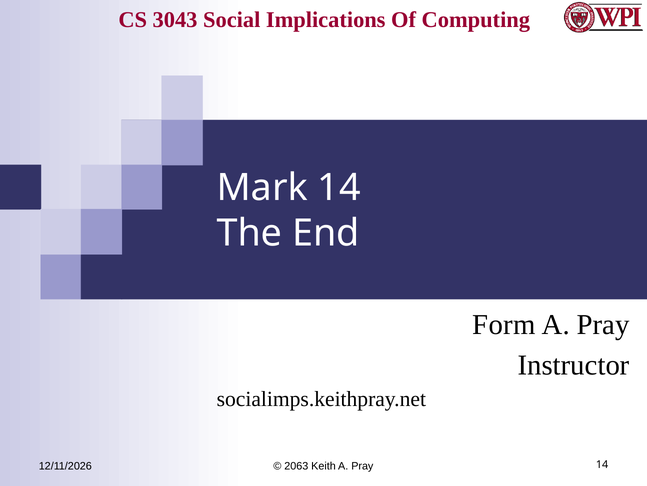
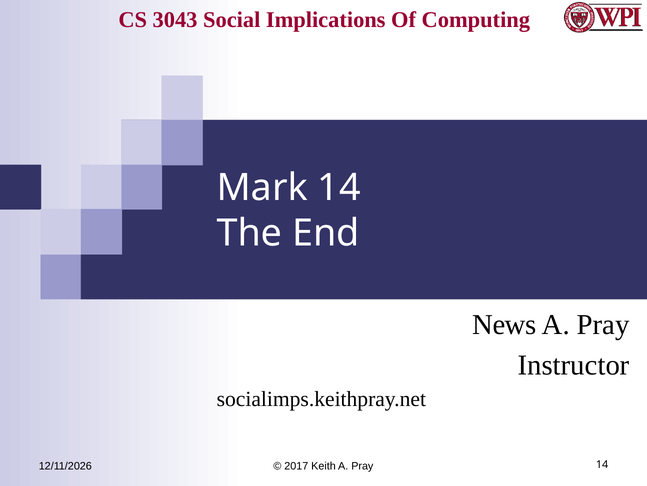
Form: Form -> News
2063: 2063 -> 2017
